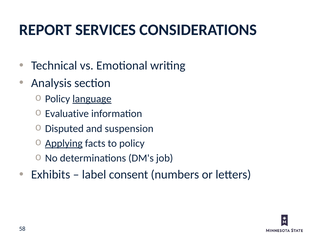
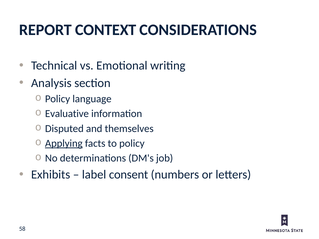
SERVICES: SERVICES -> CONTEXT
language underline: present -> none
suspension: suspension -> themselves
